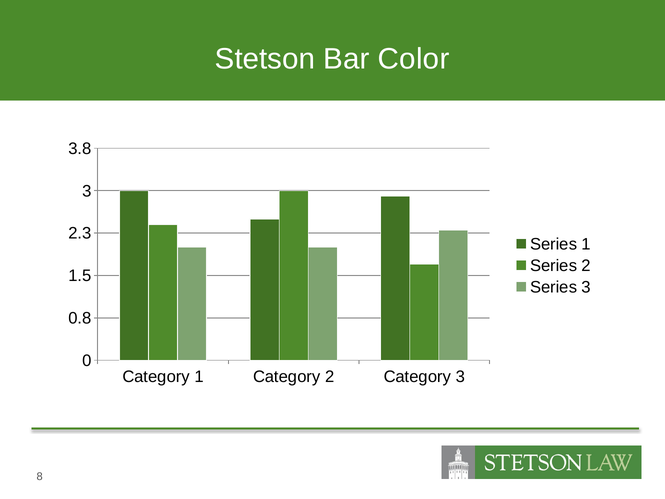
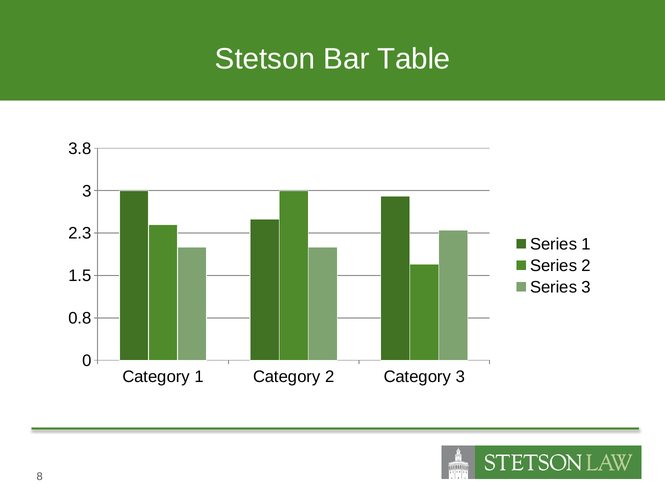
Color: Color -> Table
